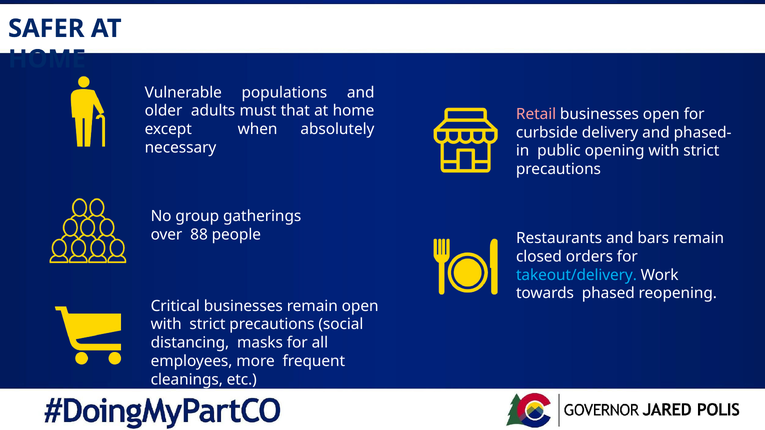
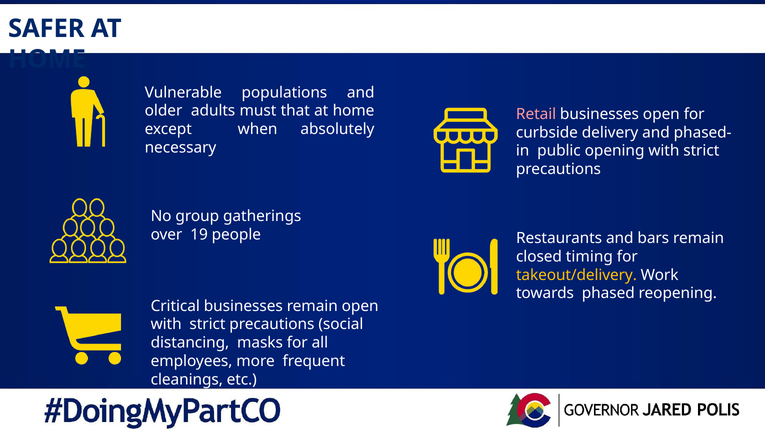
88: 88 -> 19
orders: orders -> timing
takeout/delivery colour: light blue -> yellow
